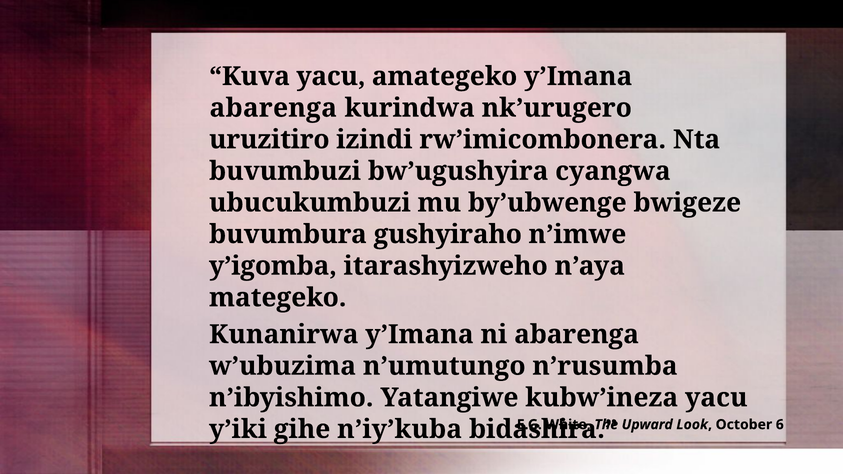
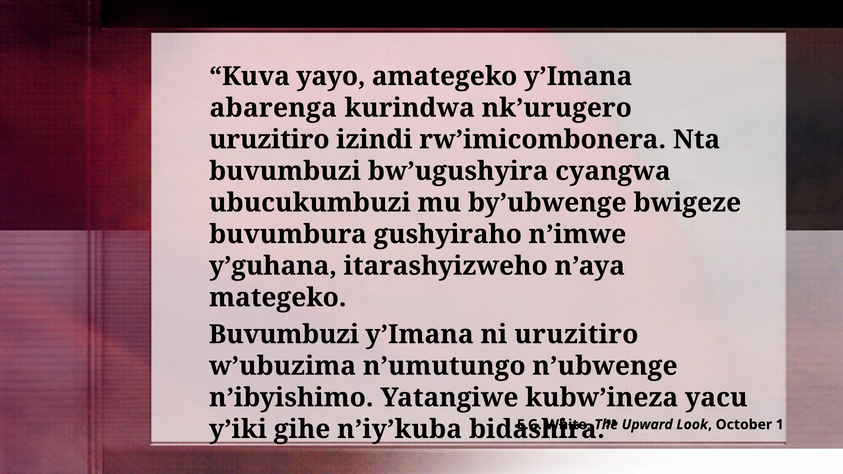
Kuva yacu: yacu -> yayo
y’igomba: y’igomba -> y’guhana
Kunanirwa at (284, 335): Kunanirwa -> Buvumbuzi
ni abarenga: abarenga -> uruzitiro
n’rusumba: n’rusumba -> n’ubwenge
6: 6 -> 1
